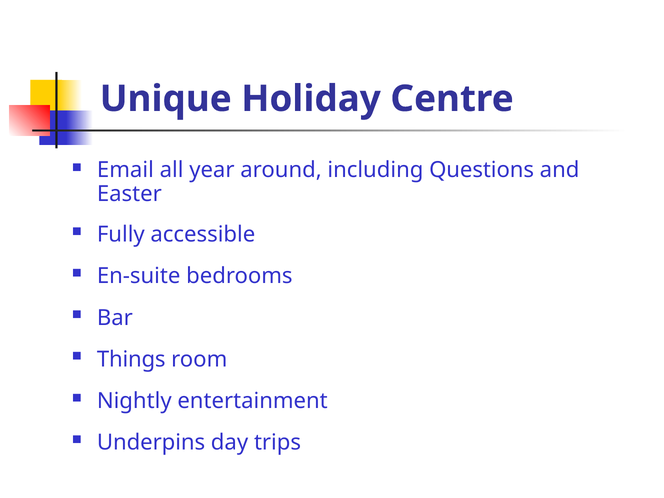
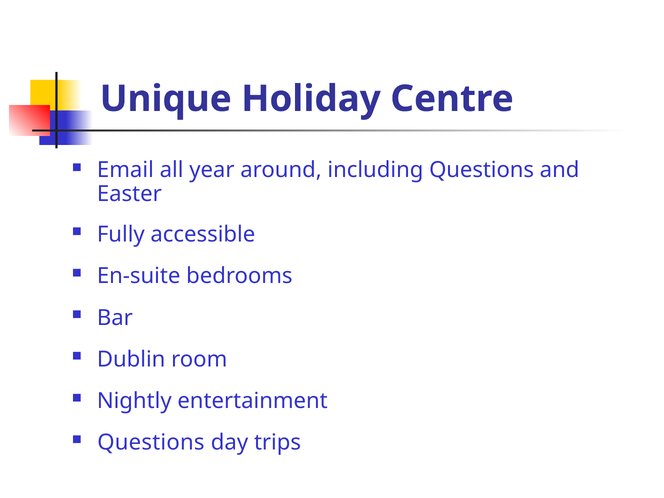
Things: Things -> Dublin
Underpins at (151, 443): Underpins -> Questions
